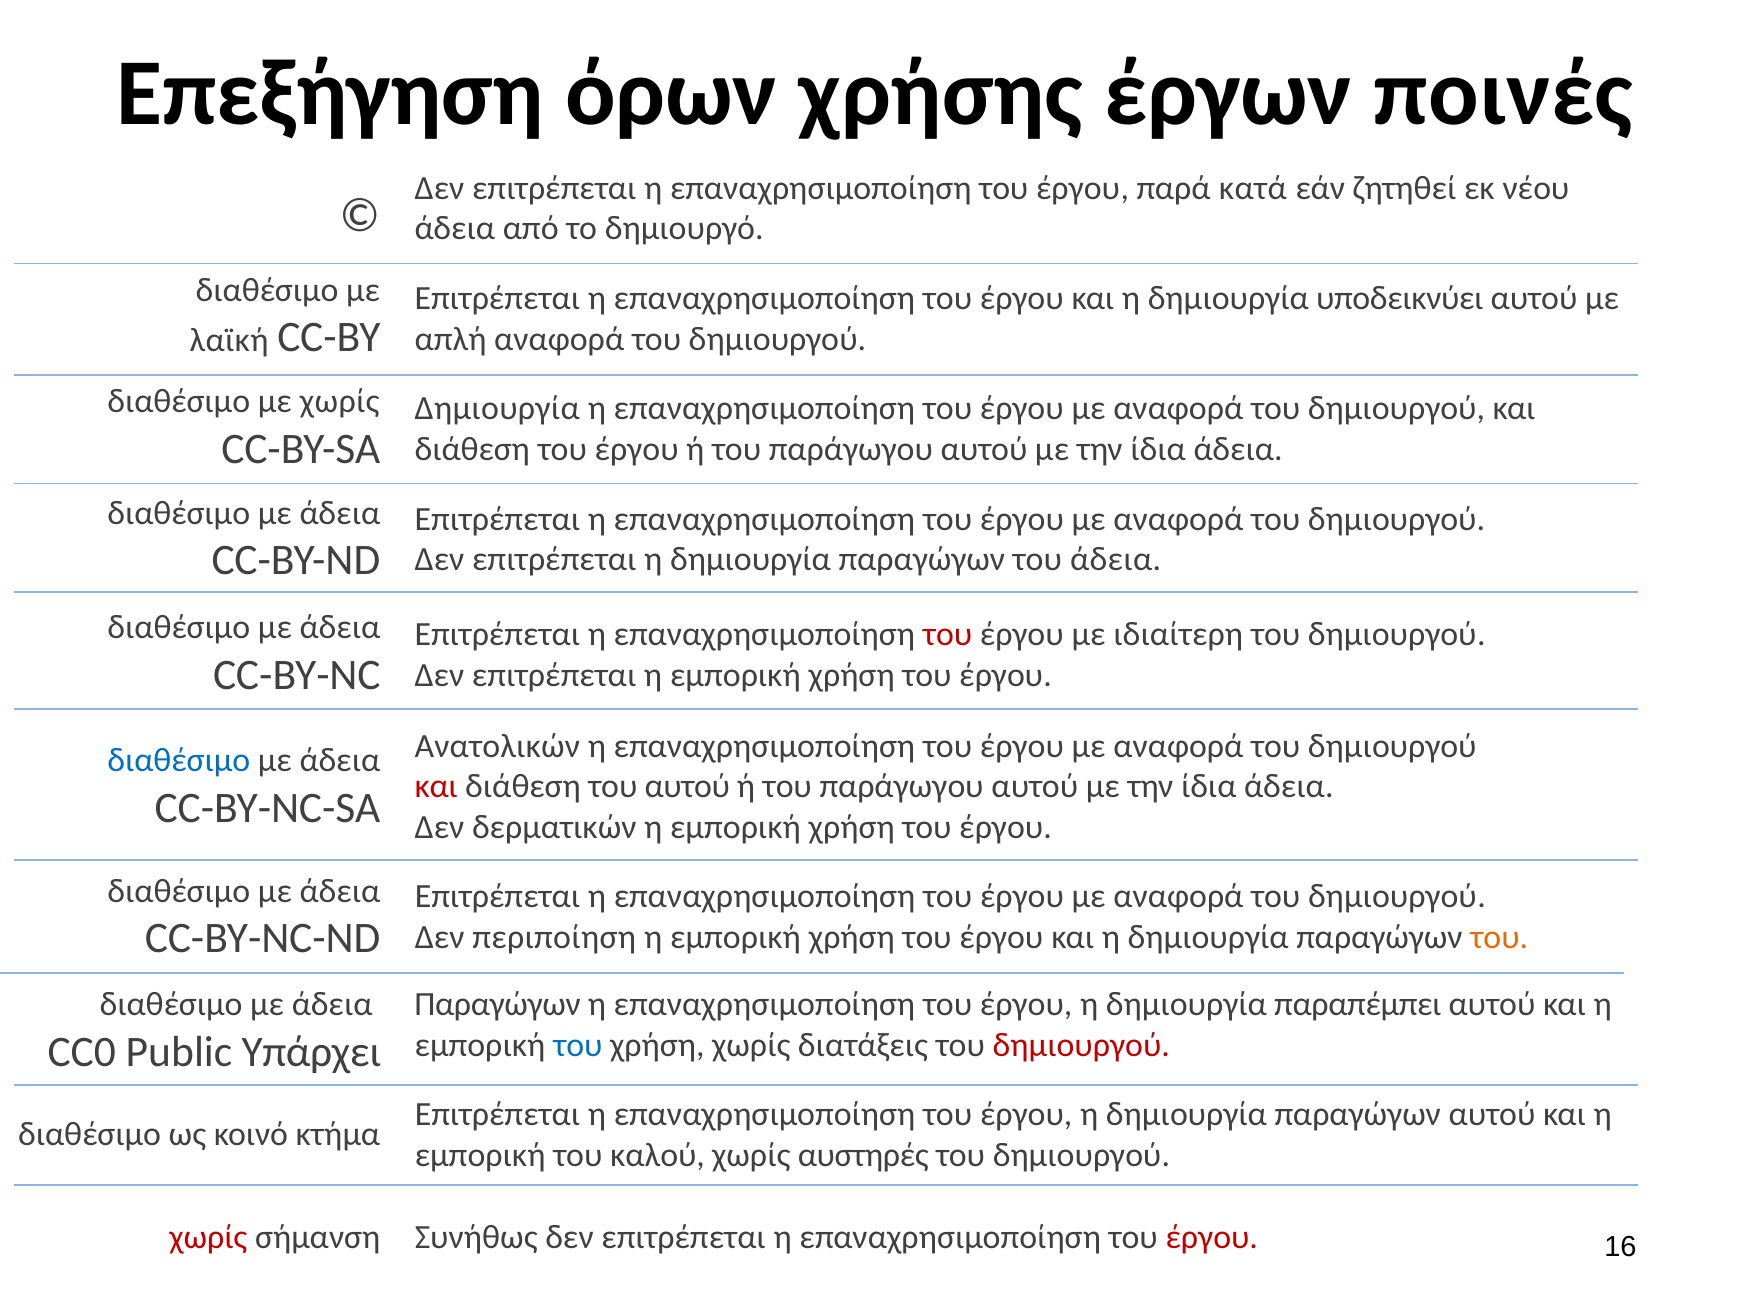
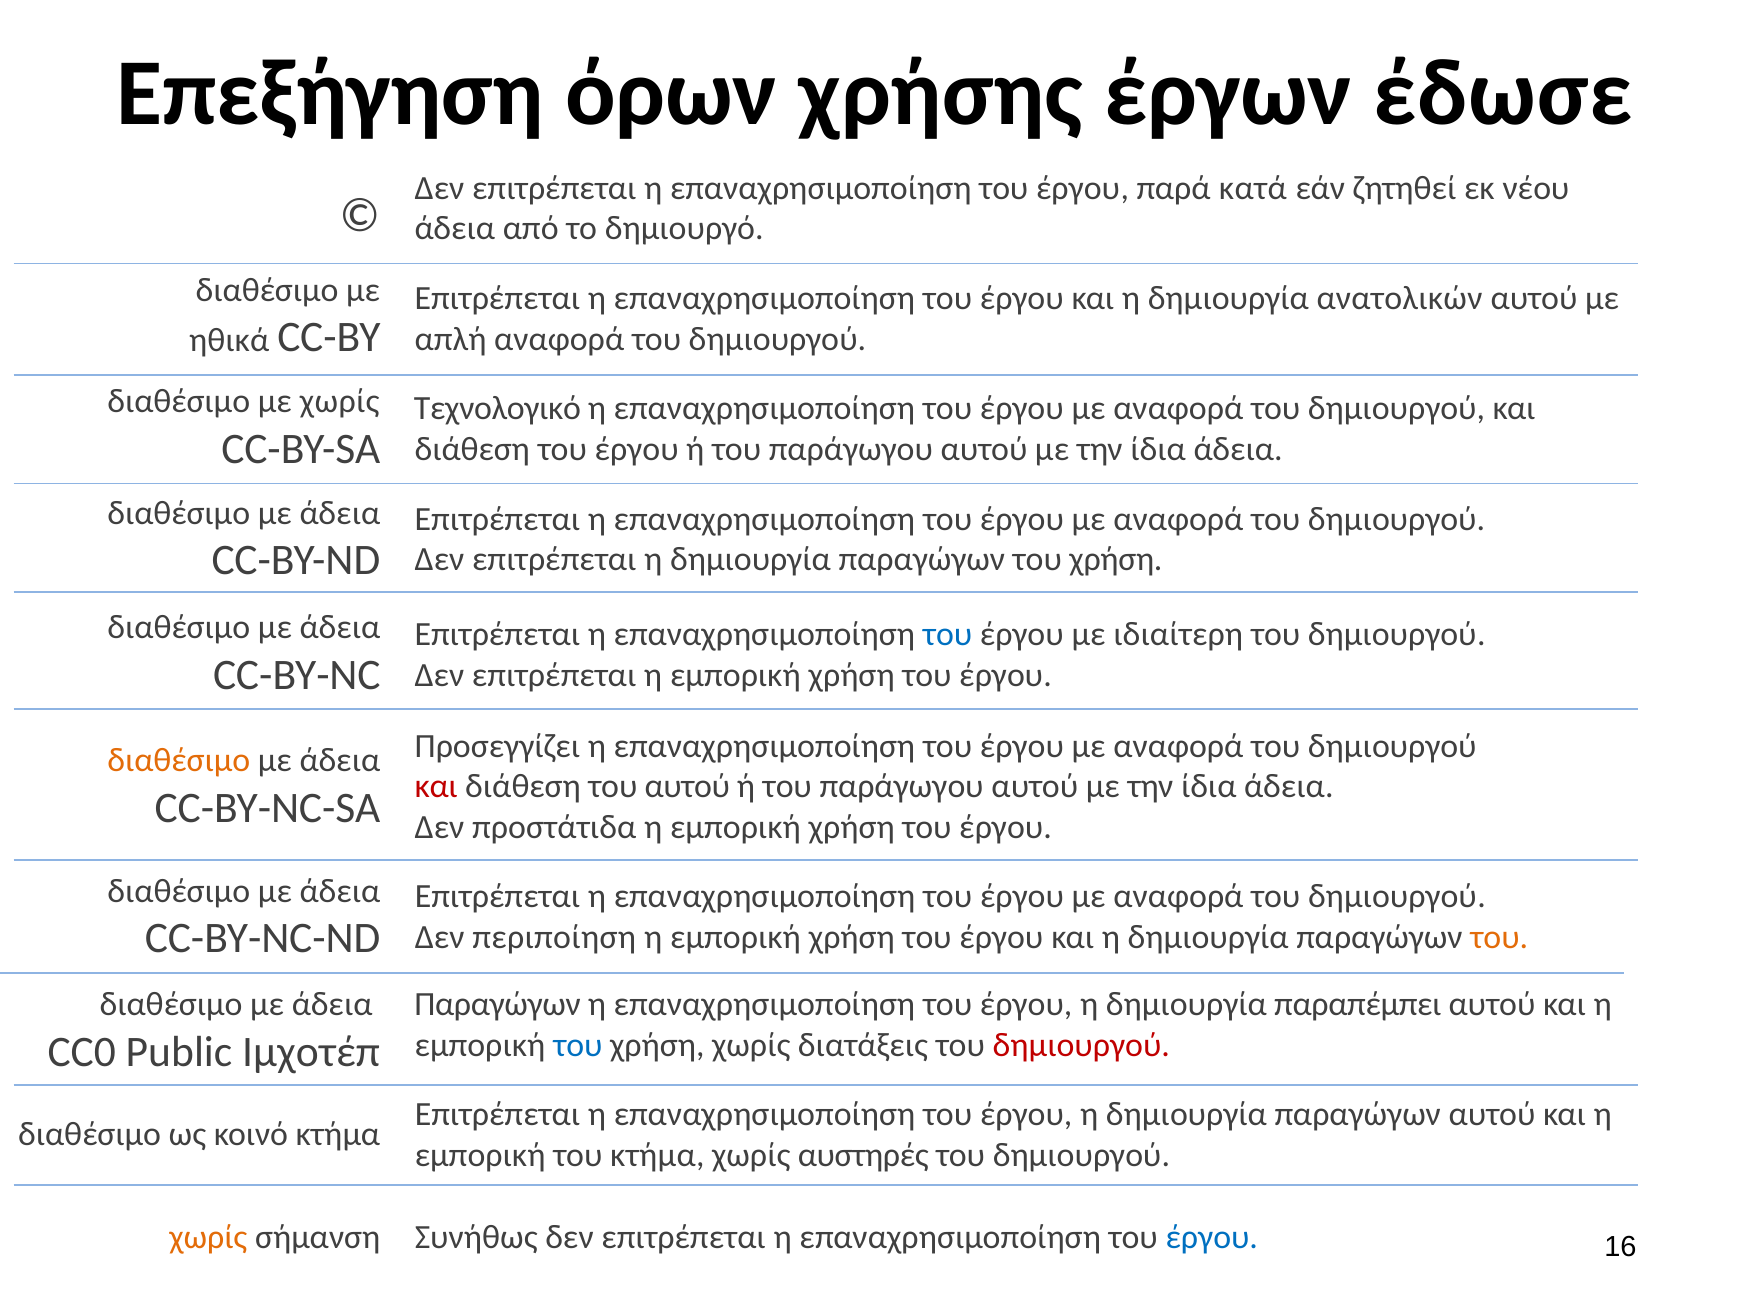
ποινές: ποινές -> έδωσε
υποδεικνύει: υποδεικνύει -> ανατολικών
λαϊκή: λαϊκή -> ηθικά
Δημιουργία at (497, 408): Δημιουργία -> Τεχνολογικό
παραγώγων του άδεια: άδεια -> χρήση
του at (948, 634) colour: red -> blue
Ανατολικών: Ανατολικών -> Προσεγγίζει
διαθέσιμο at (179, 760) colour: blue -> orange
δερματικών: δερματικών -> προστάτιδα
Υπάρχει: Υπάρχει -> Ιμχοτέπ
του καλού: καλού -> κτήμα
χωρίς at (208, 1237) colour: red -> orange
έργου at (1212, 1237) colour: red -> blue
